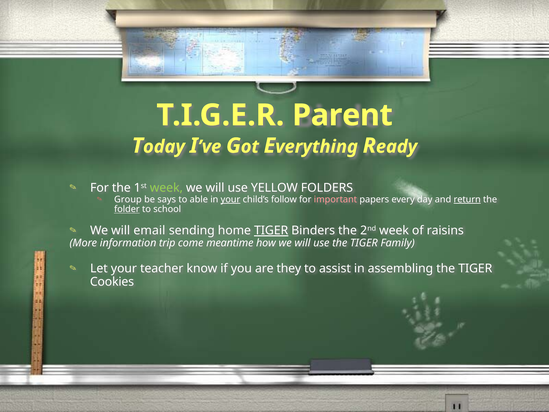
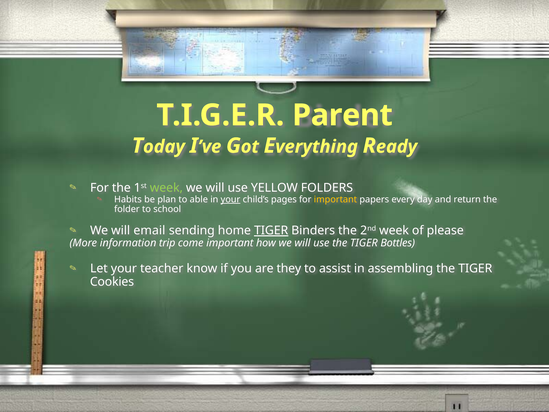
Group: Group -> Habits
says: says -> plan
follow: follow -> pages
important at (335, 199) colour: pink -> yellow
return underline: present -> none
folder underline: present -> none
raisins: raisins -> please
come meantime: meantime -> important
Family: Family -> Bottles
